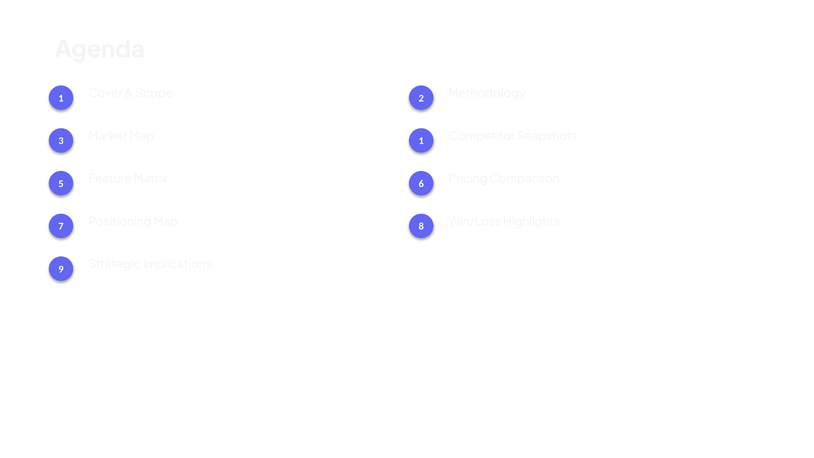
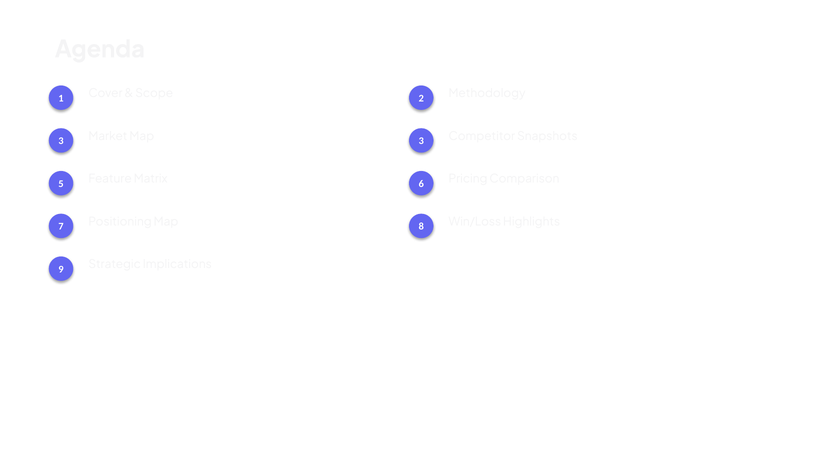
Map 1: 1 -> 3
